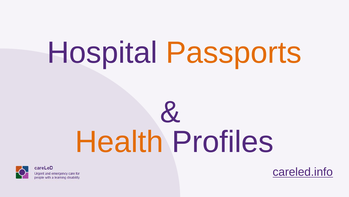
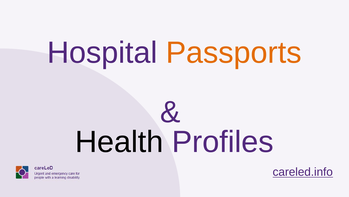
Health colour: orange -> black
